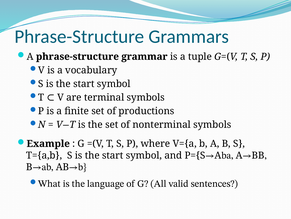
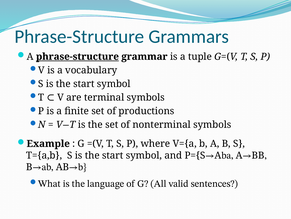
phrase-structure at (77, 56) underline: none -> present
